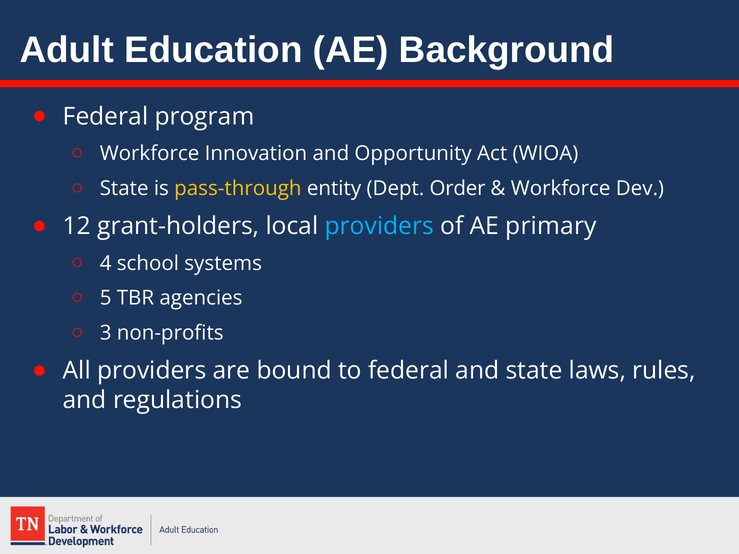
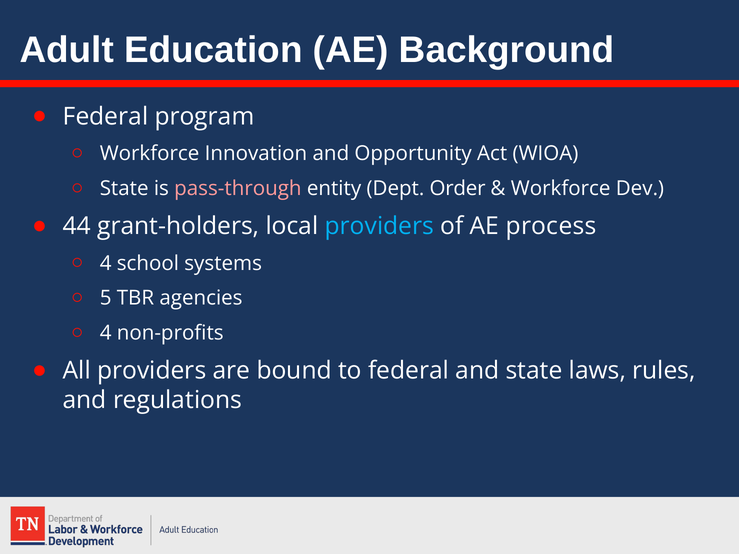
pass-through colour: yellow -> pink
12: 12 -> 44
primary: primary -> process
3 at (106, 333): 3 -> 4
